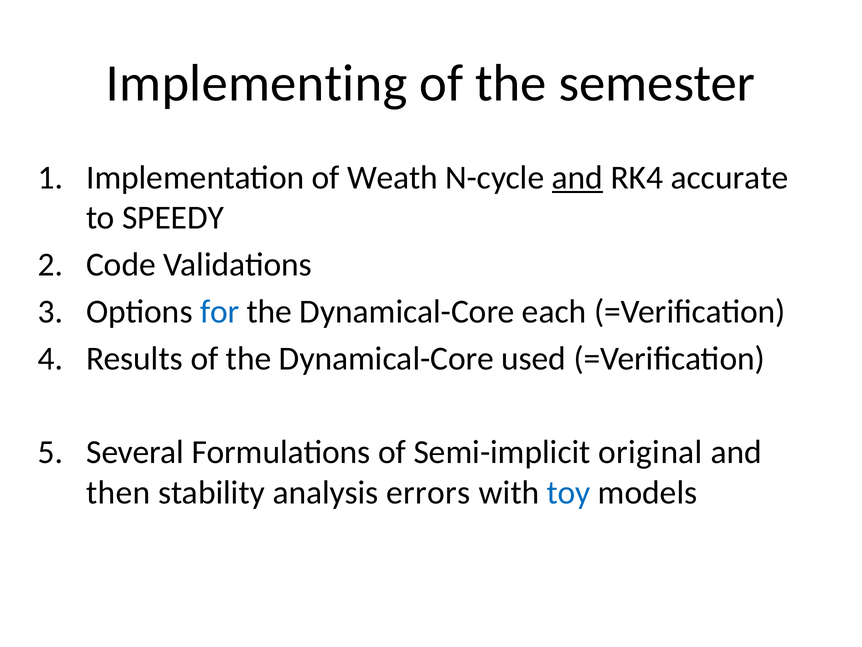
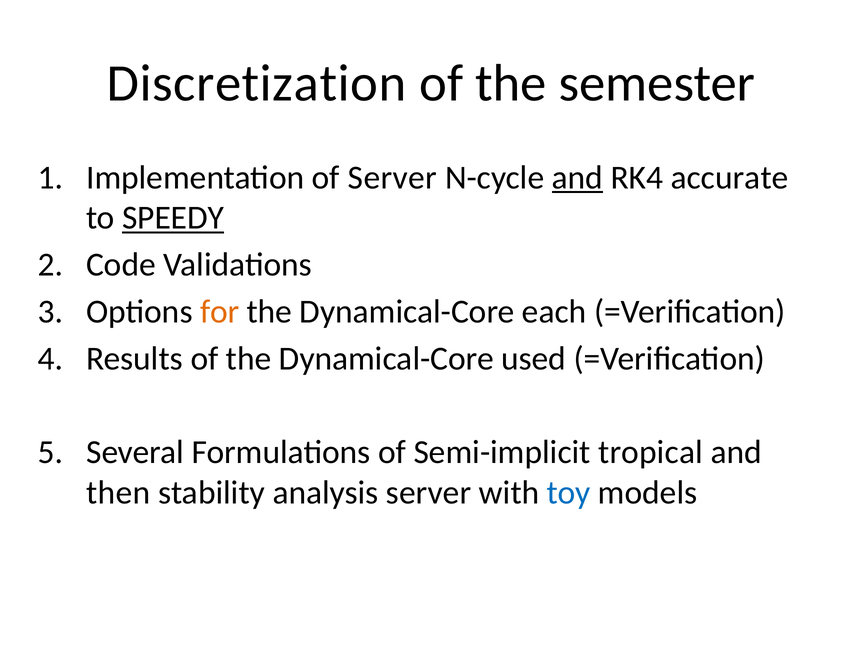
Implementing: Implementing -> Discretization
of Weath: Weath -> Server
SPEEDY underline: none -> present
for colour: blue -> orange
original: original -> tropical
analysis errors: errors -> server
